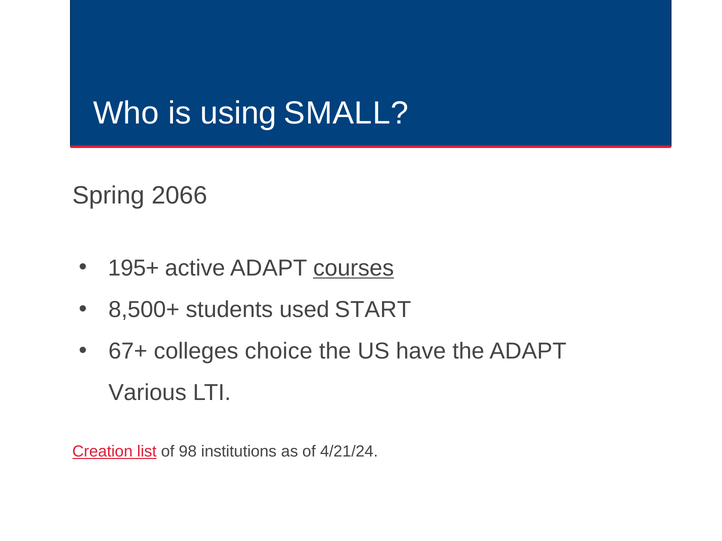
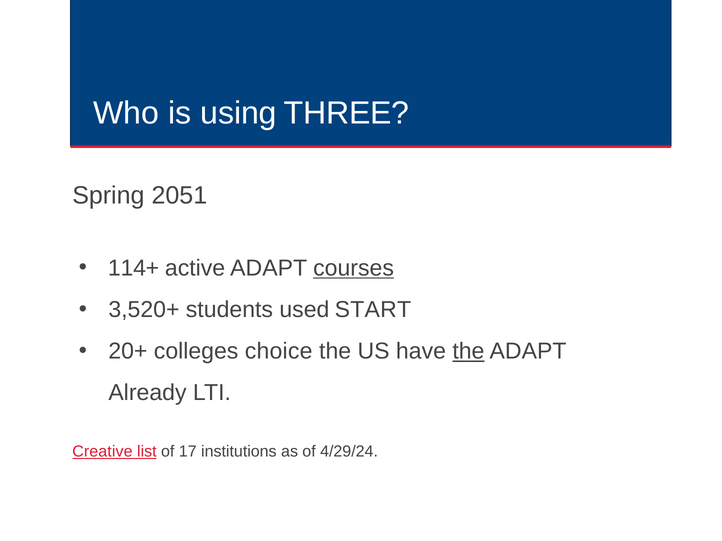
SMALL: SMALL -> THREE
2066: 2066 -> 2051
195+: 195+ -> 114+
8,500+: 8,500+ -> 3,520+
67+: 67+ -> 20+
the at (468, 352) underline: none -> present
Various: Various -> Already
Creation: Creation -> Creative
98: 98 -> 17
4/21/24: 4/21/24 -> 4/29/24
